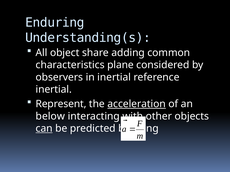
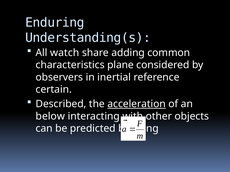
object: object -> watch
inertial at (54, 90): inertial -> certain
Represent: Represent -> Described
can underline: present -> none
